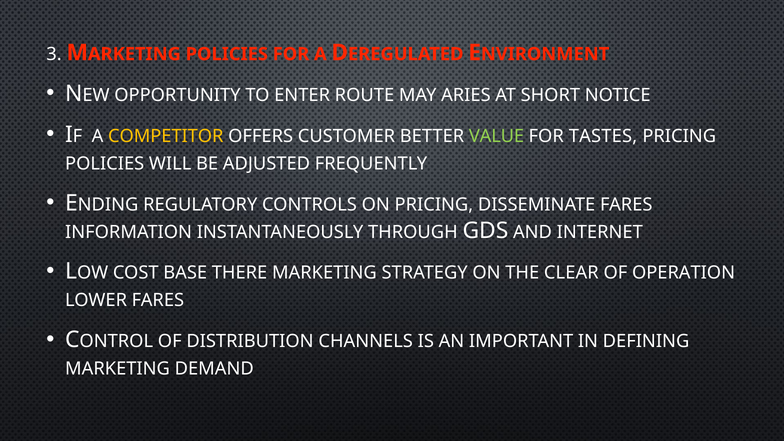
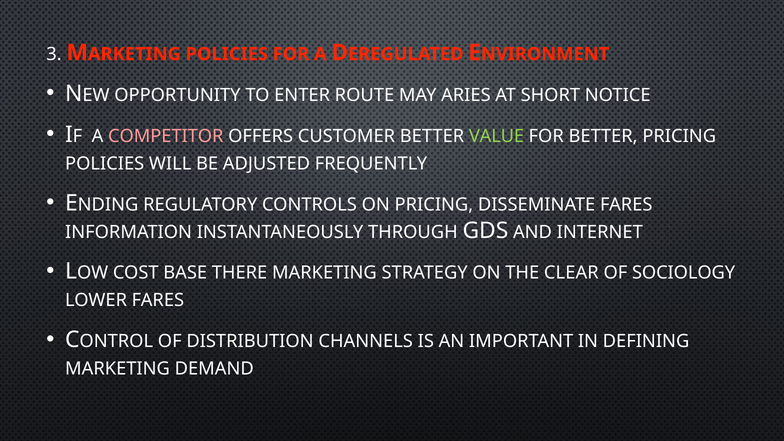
COMPETITOR colour: yellow -> pink
FOR TASTES: TASTES -> BETTER
OPERATION: OPERATION -> SOCIOLOGY
